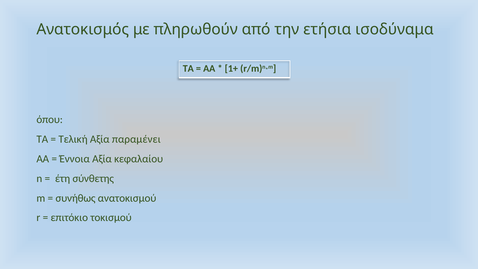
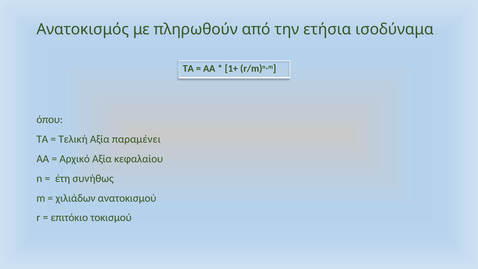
Έννοια: Έννοια -> Αρχικό
σύνθετης: σύνθετης -> συνήθως
συνήθως: συνήθως -> χιλιάδων
